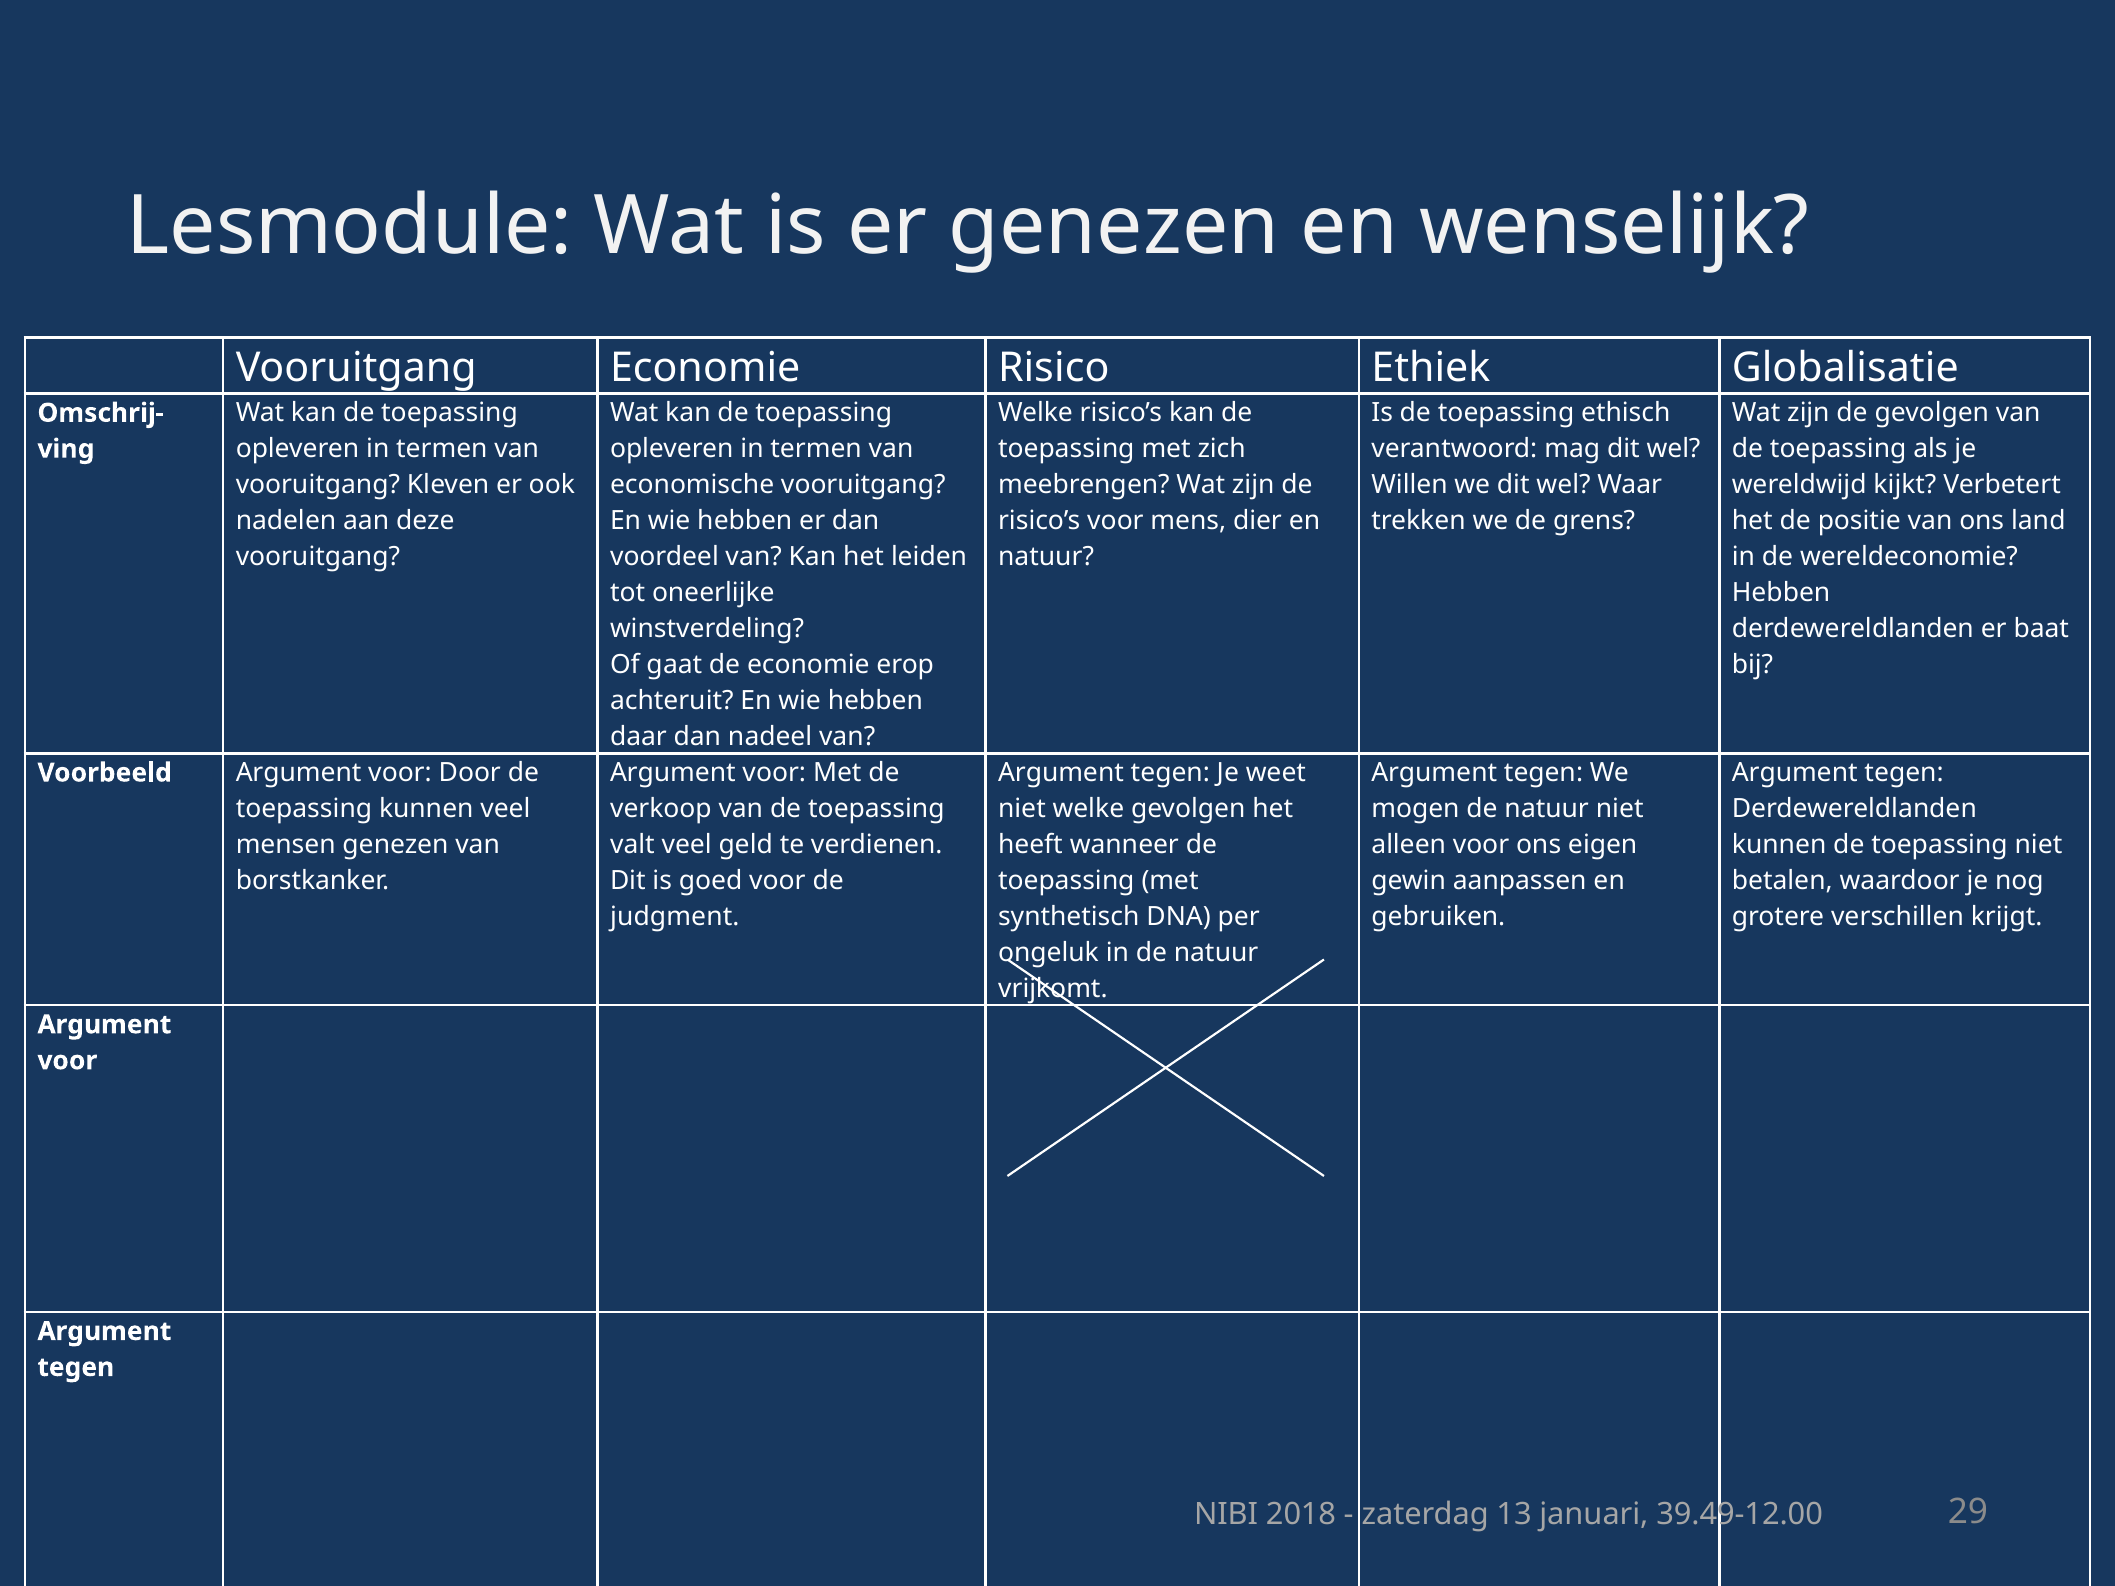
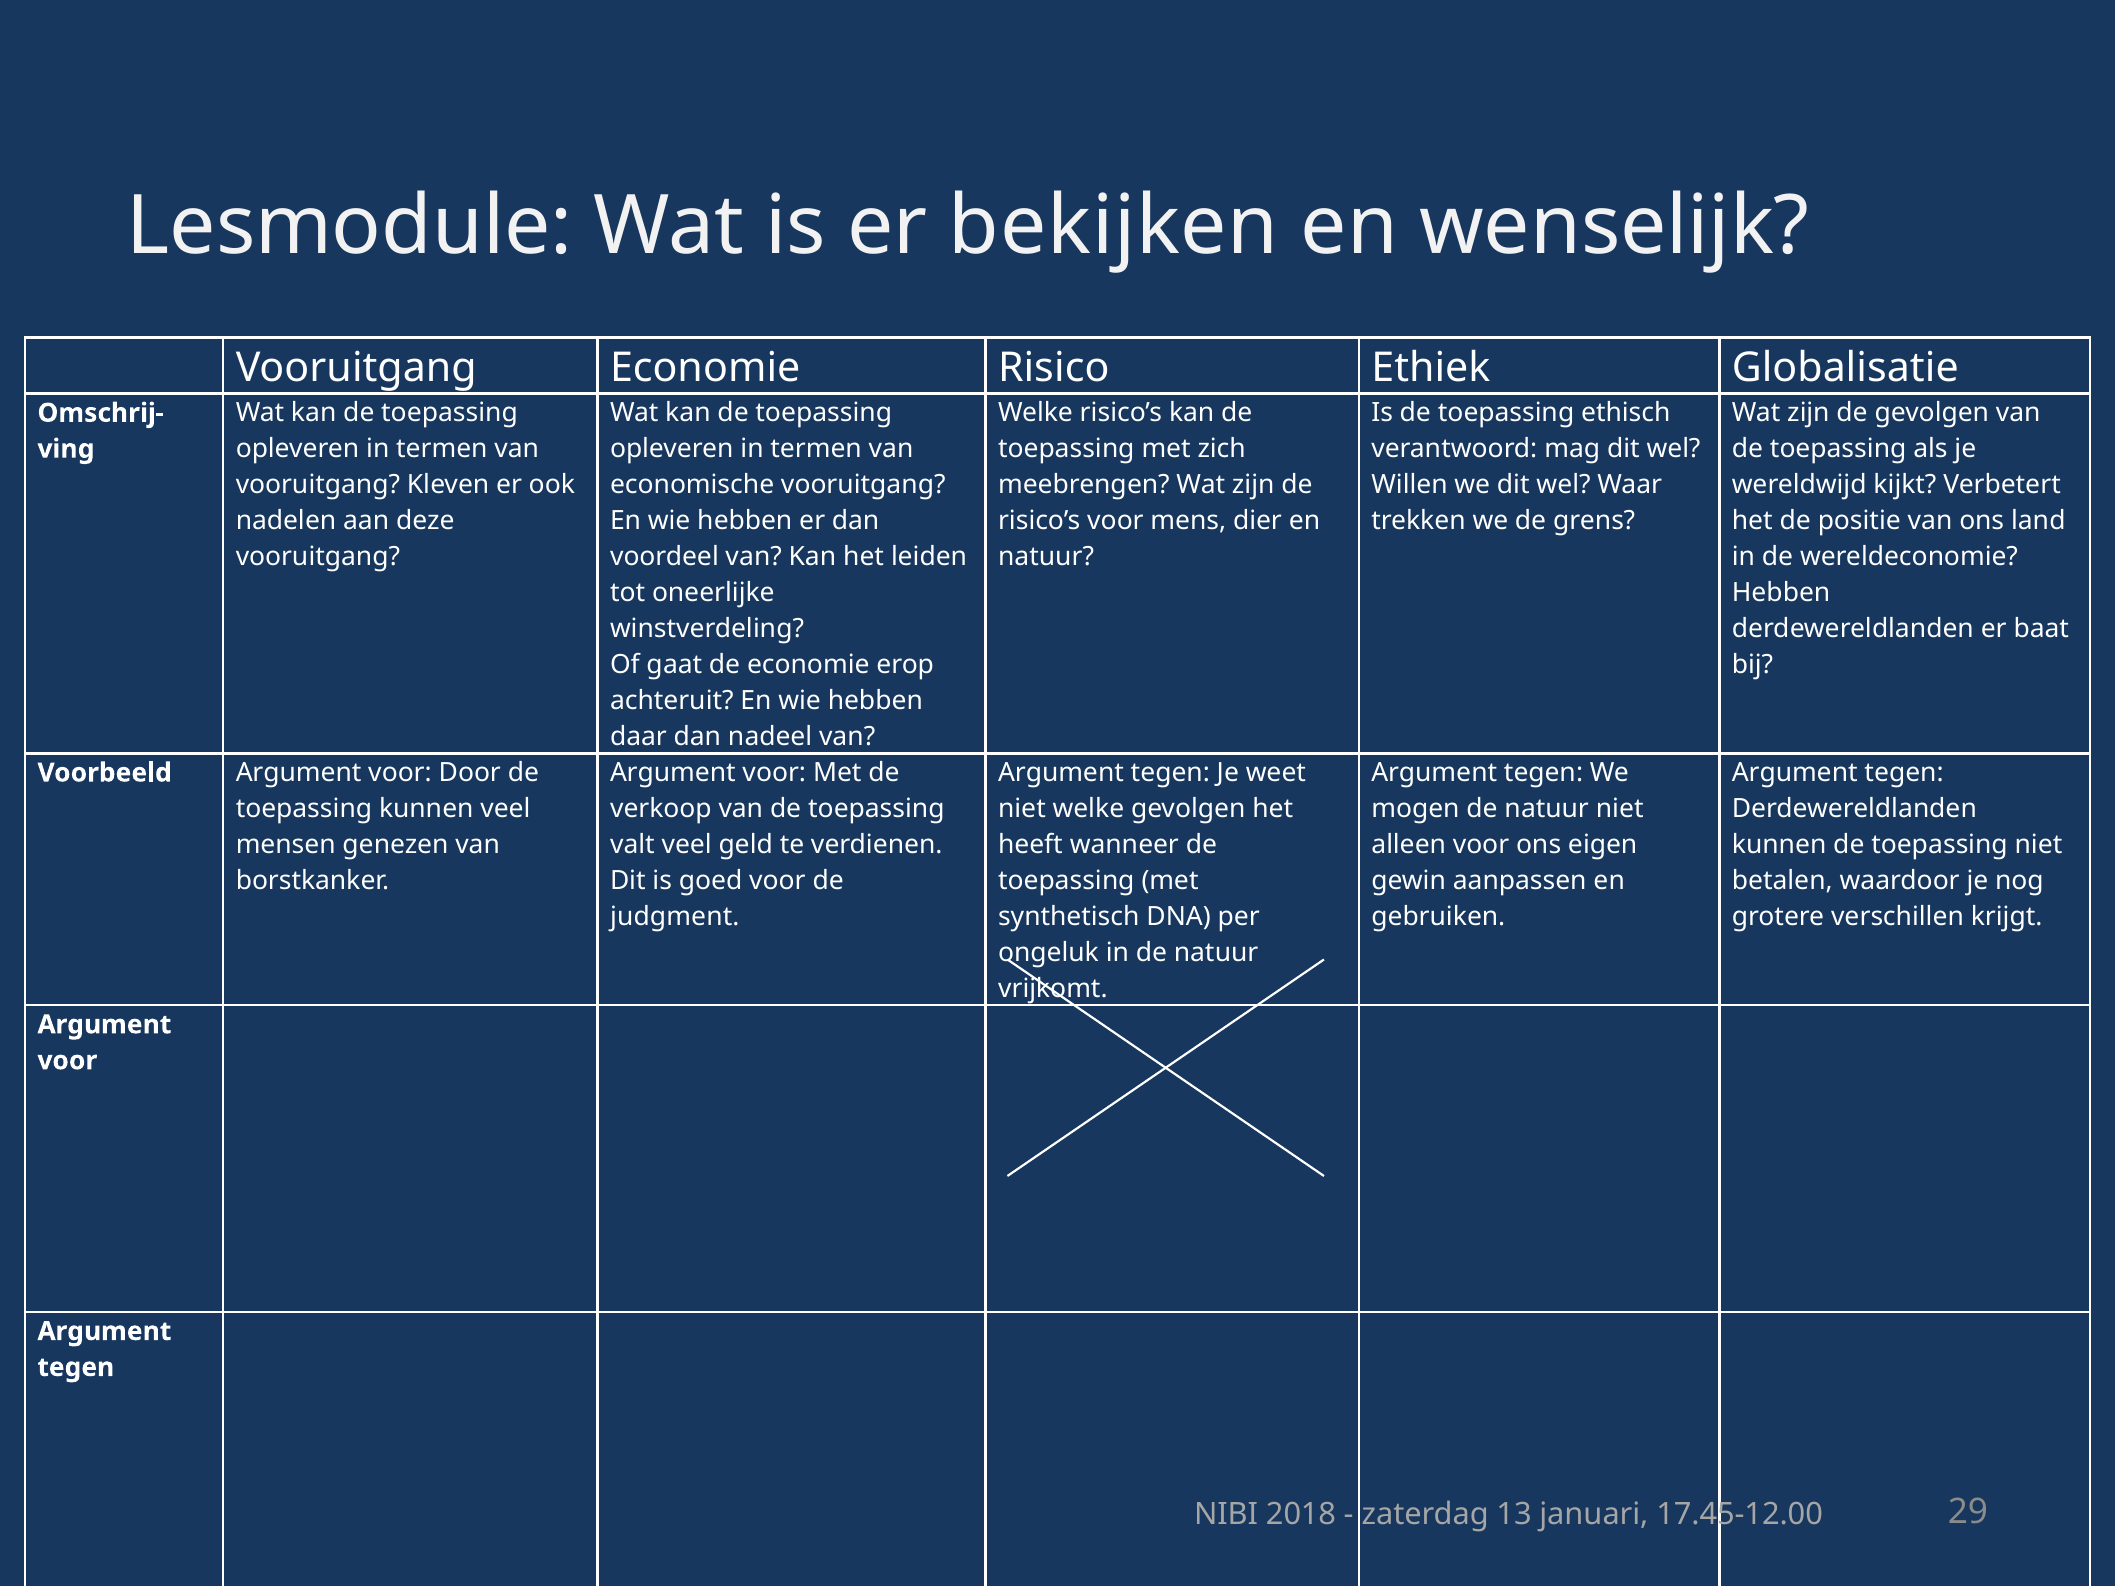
er genezen: genezen -> bekijken
39.49-12.00: 39.49-12.00 -> 17.45-12.00
